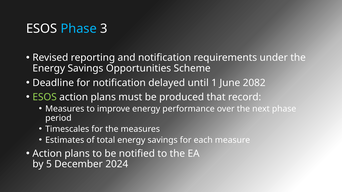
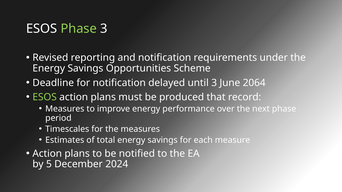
Phase at (79, 29) colour: light blue -> light green
until 1: 1 -> 3
2082: 2082 -> 2064
